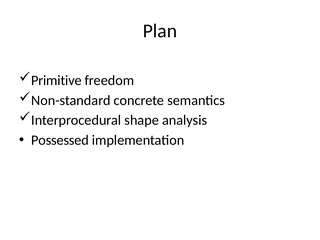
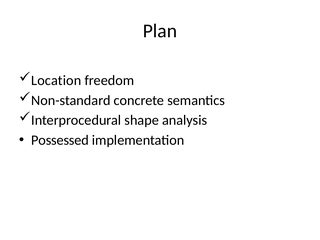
Primitive: Primitive -> Location
